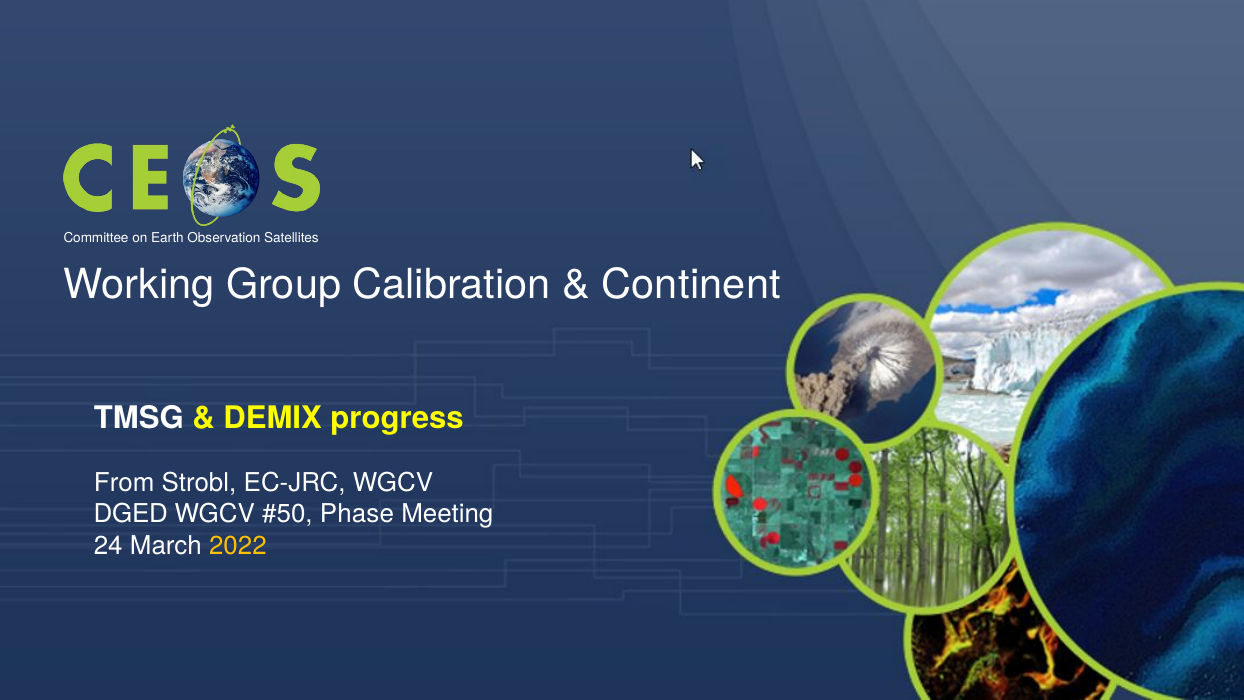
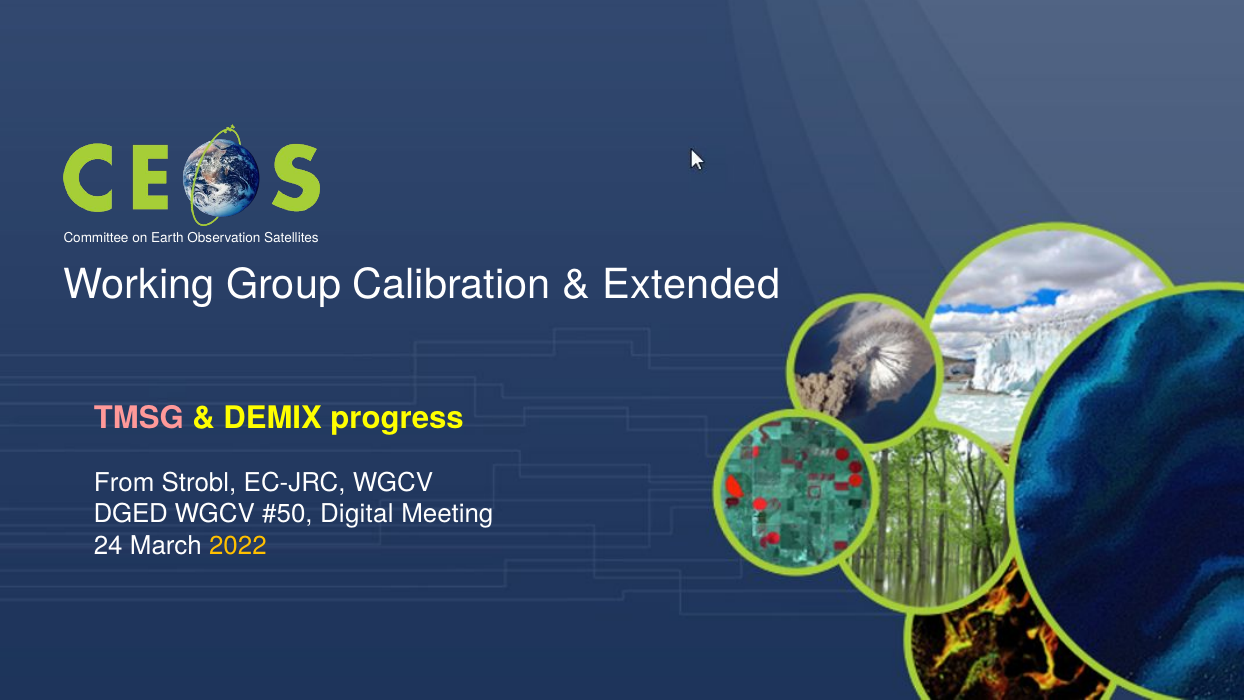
Continent: Continent -> Extended
TMSG colour: white -> pink
Phase: Phase -> Digital
